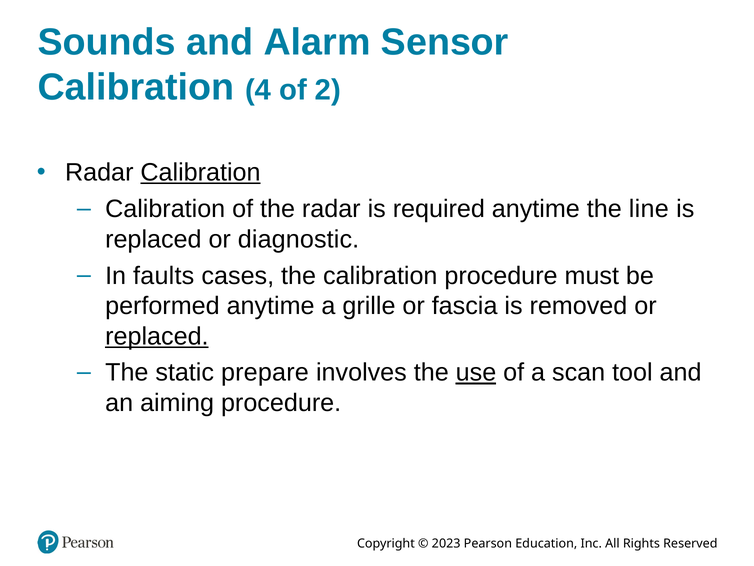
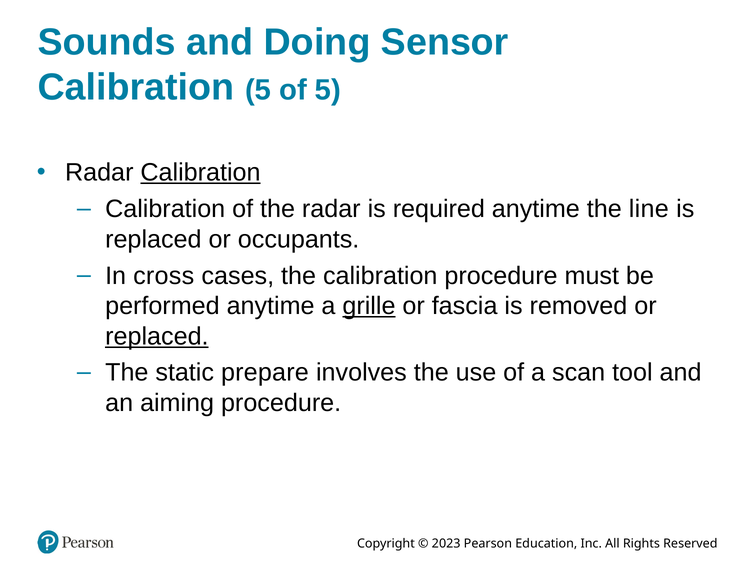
Alarm: Alarm -> Doing
Calibration 4: 4 -> 5
of 2: 2 -> 5
diagnostic: diagnostic -> occupants
faults: faults -> cross
grille underline: none -> present
use underline: present -> none
